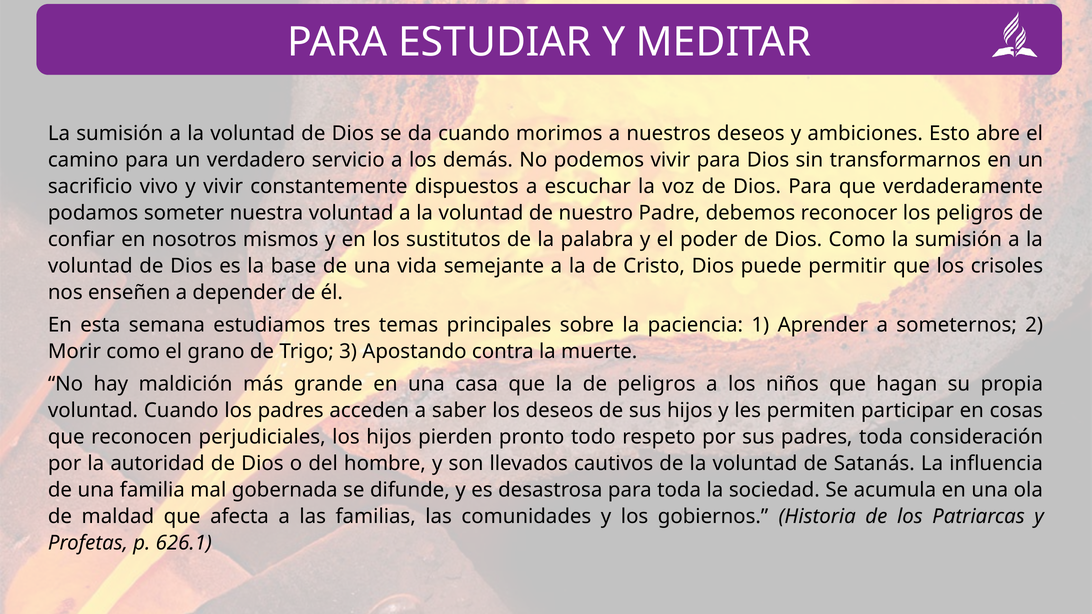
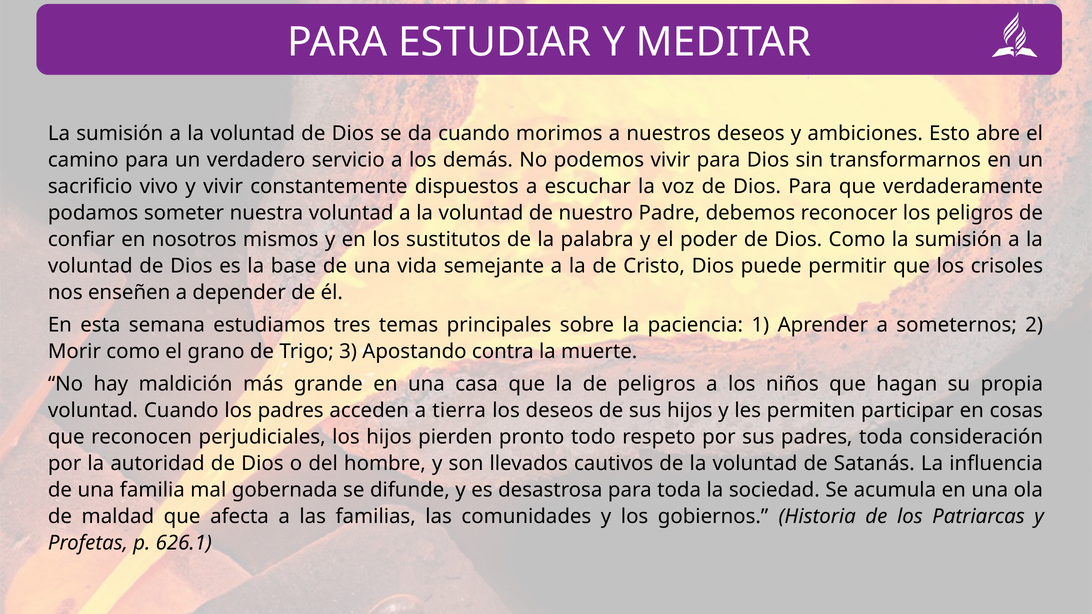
saber: saber -> tierra
